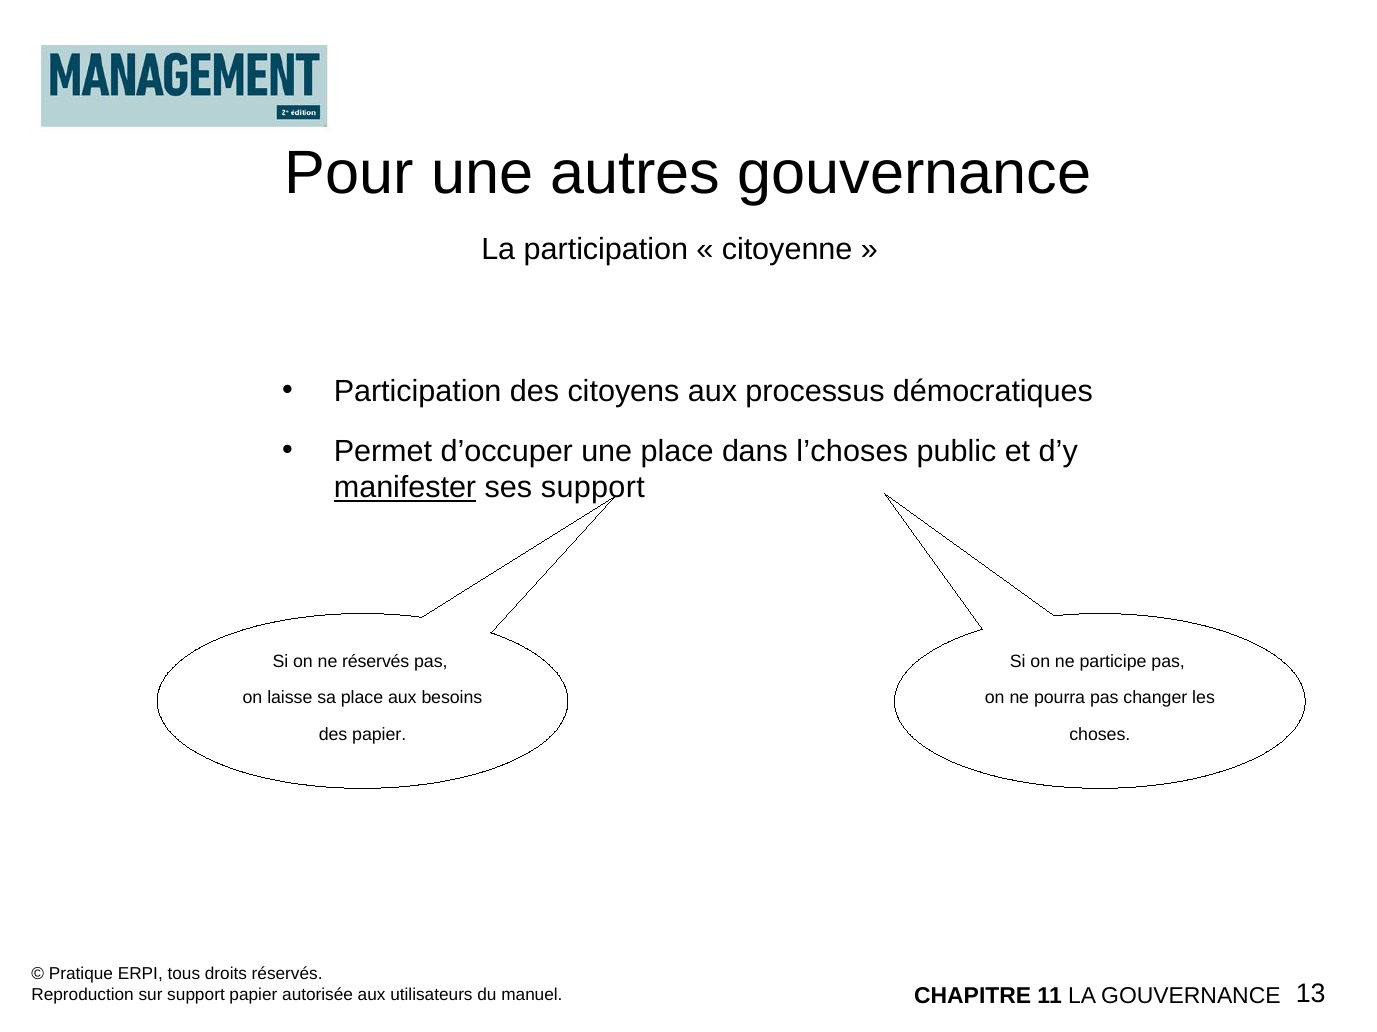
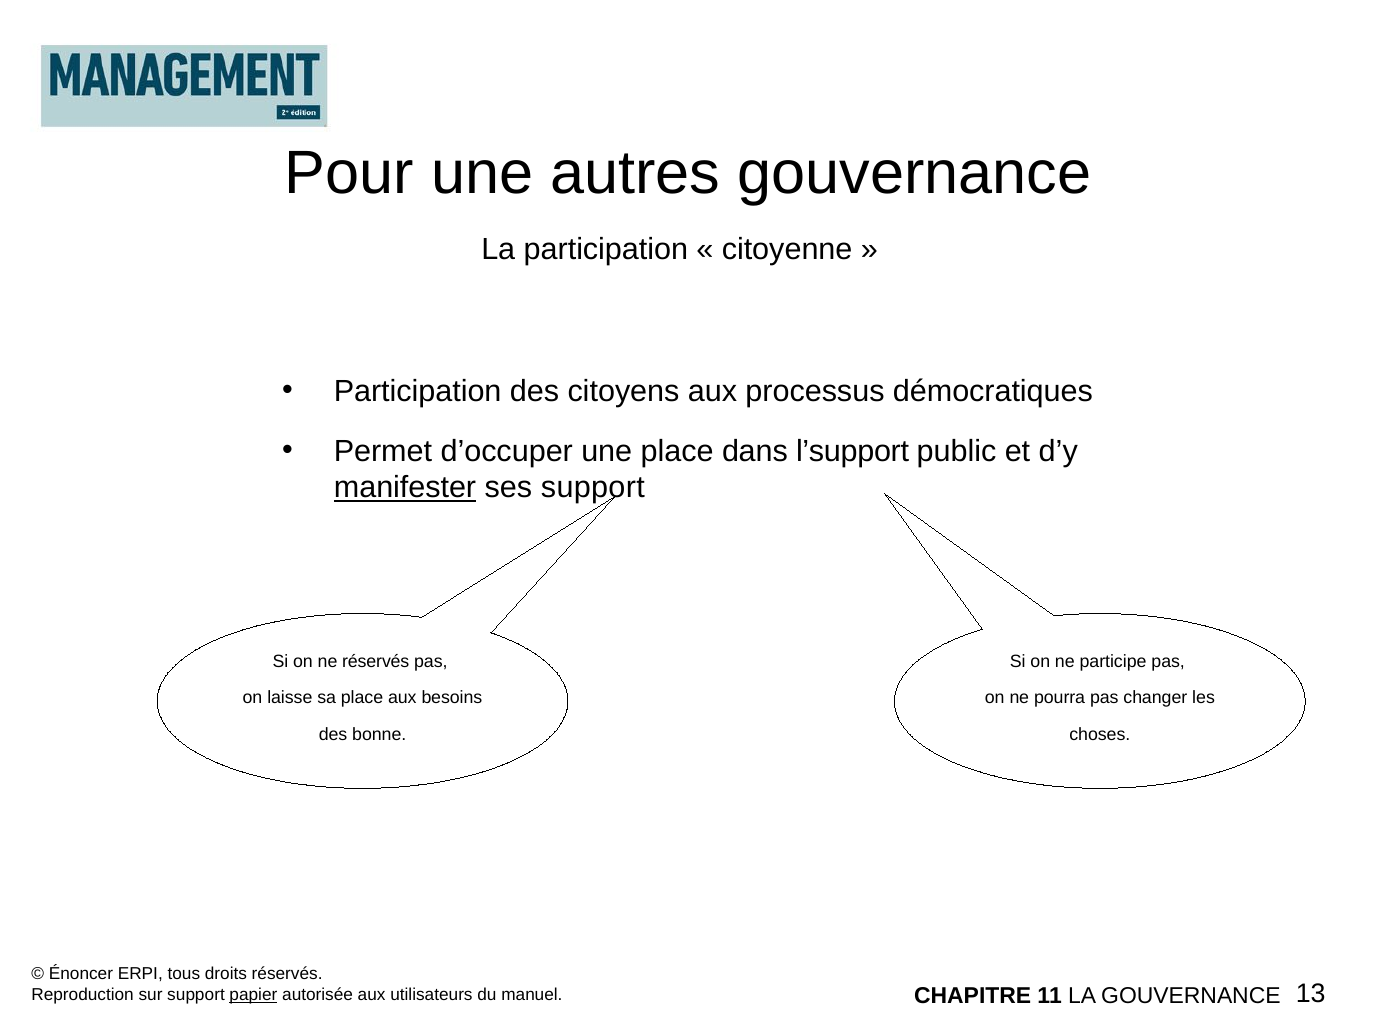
l’choses: l’choses -> l’support
des papier: papier -> bonne
Pratique: Pratique -> Énoncer
papier at (253, 995) underline: none -> present
